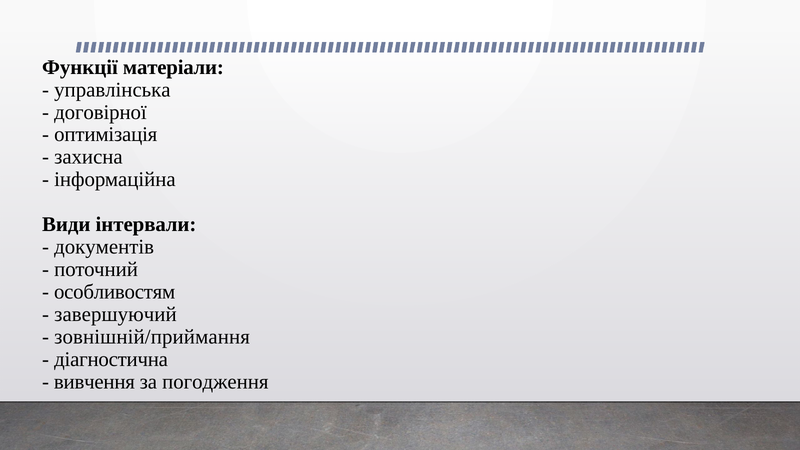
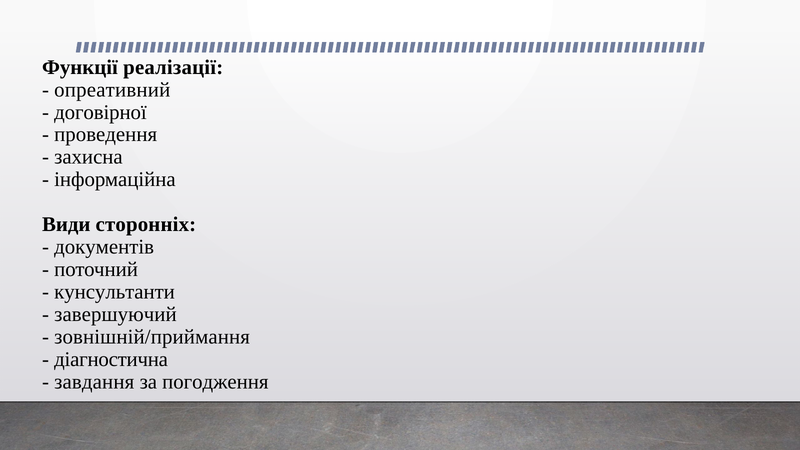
матеріали: матеріали -> реалізації
управлінська: управлінська -> опреативний
оптимізація: оптимізація -> проведення
інтервали: інтервали -> сторонніх
особливостям: особливостям -> кунсультанти
вивчення: вивчення -> завдання
